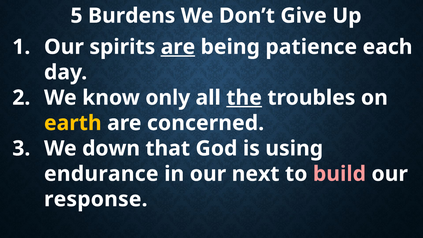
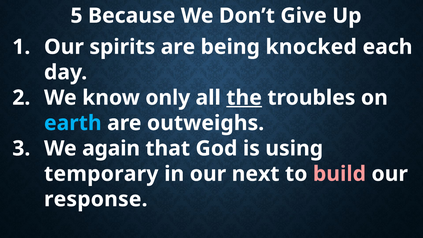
Burdens: Burdens -> Because
are at (178, 47) underline: present -> none
patience: patience -> knocked
earth colour: yellow -> light blue
concerned: concerned -> outweighs
down: down -> again
endurance: endurance -> temporary
